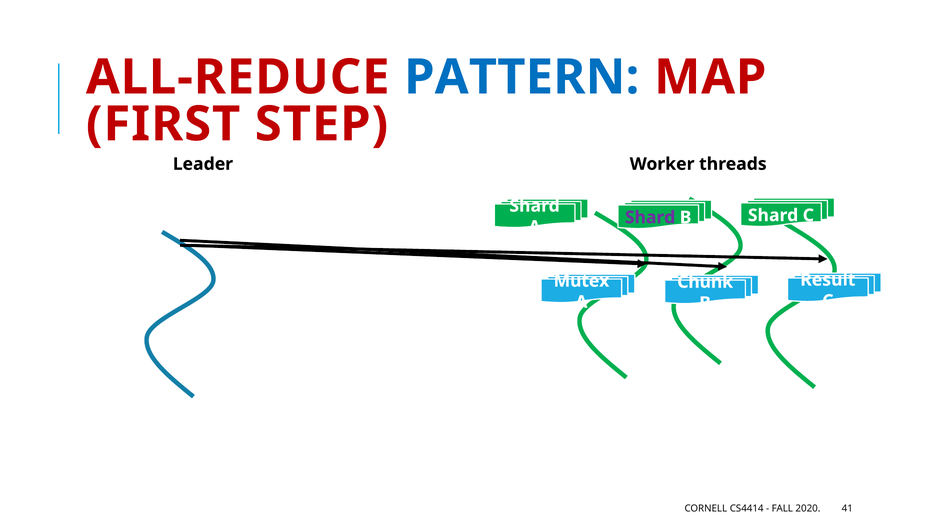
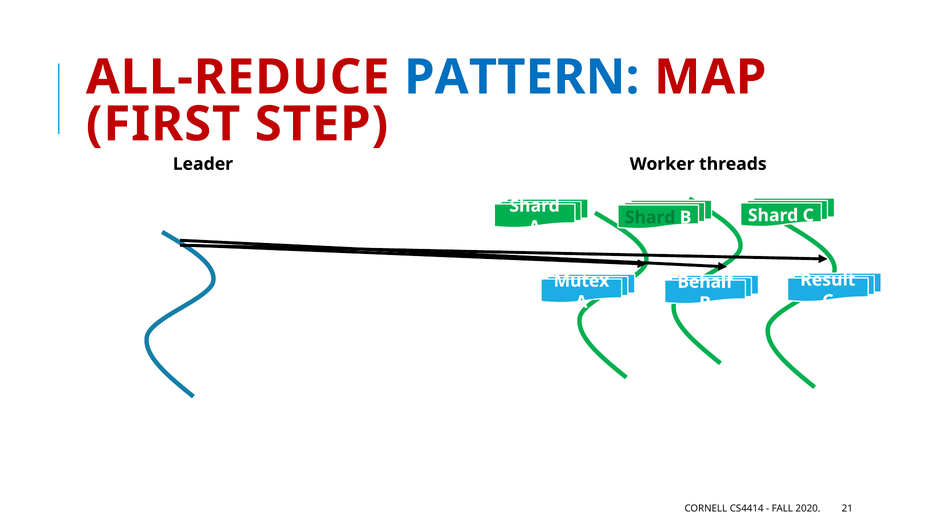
Shard at (650, 218) colour: purple -> green
Chunk: Chunk -> Behalf
41: 41 -> 21
